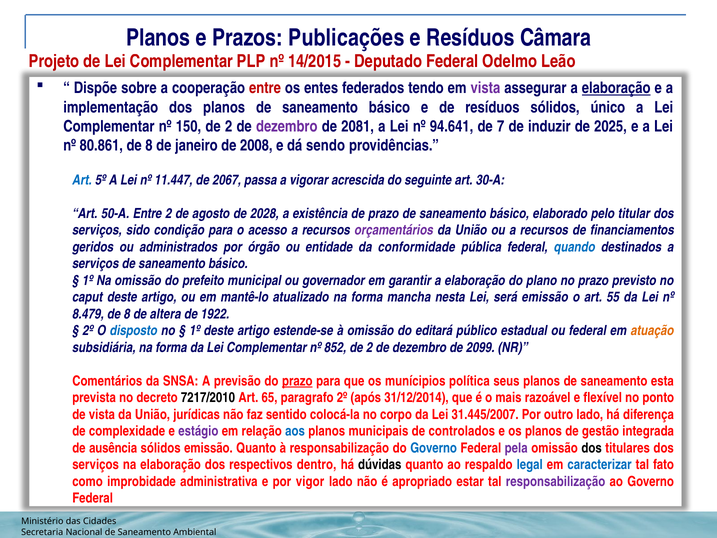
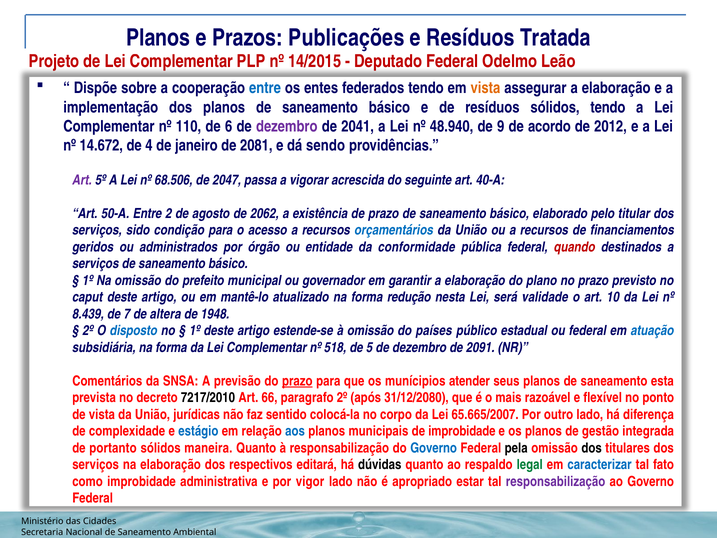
Câmara: Câmara -> Tratada
entre at (265, 88) colour: red -> blue
vista at (485, 88) colour: purple -> orange
elaboração at (616, 88) underline: present -> none
sólidos único: único -> tendo
150: 150 -> 110
2 at (229, 126): 2 -> 6
2081: 2081 -> 2041
94.641: 94.641 -> 48.940
7: 7 -> 9
induzir: induzir -> acordo
2025: 2025 -> 2012
80.861: 80.861 -> 14.672
8 at (149, 145): 8 -> 4
2008: 2008 -> 2081
Art at (82, 180) colour: blue -> purple
11.447: 11.447 -> 68.506
2067: 2067 -> 2047
30-A: 30-A -> 40-A
2028: 2028 -> 2062
orçamentários colour: purple -> blue
quando colour: blue -> red
mancha: mancha -> redução
será emissão: emissão -> validade
55: 55 -> 10
8.479: 8.479 -> 8.439
8 at (127, 314): 8 -> 7
1922: 1922 -> 1948
editará: editará -> países
atuação colour: orange -> blue
852: 852 -> 518
2 at (369, 347): 2 -> 5
2099: 2099 -> 2091
política: política -> atender
65: 65 -> 66
31/12/2014: 31/12/2014 -> 31/12/2080
31.445/2007: 31.445/2007 -> 65.665/2007
estágio colour: purple -> blue
de controlados: controlados -> improbidade
ausência: ausência -> portanto
sólidos emissão: emissão -> maneira
pela colour: purple -> black
dentro: dentro -> editará
legal colour: blue -> green
